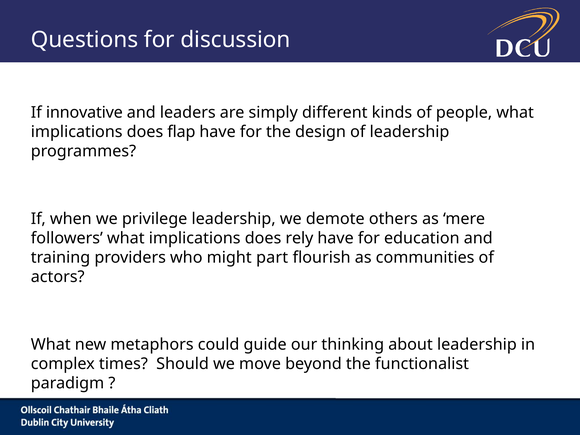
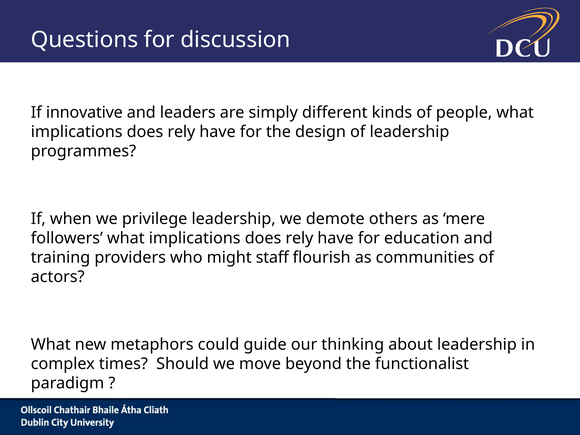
flap at (181, 132): flap -> rely
part: part -> staff
